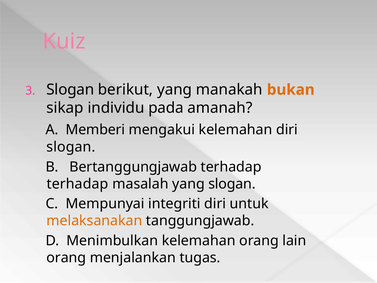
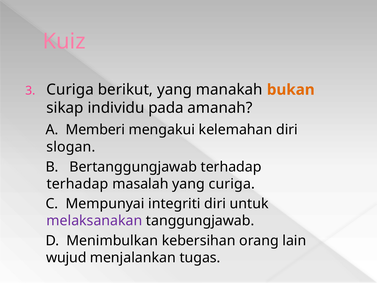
Slogan at (70, 90): Slogan -> Curiga
yang slogan: slogan -> curiga
melaksanakan colour: orange -> purple
Menimbulkan kelemahan: kelemahan -> kebersihan
orang at (66, 257): orang -> wujud
